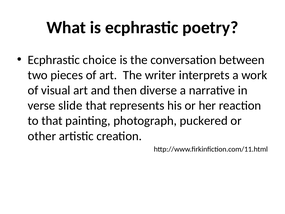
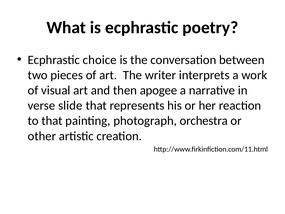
diverse: diverse -> apogee
puckered: puckered -> orchestra
